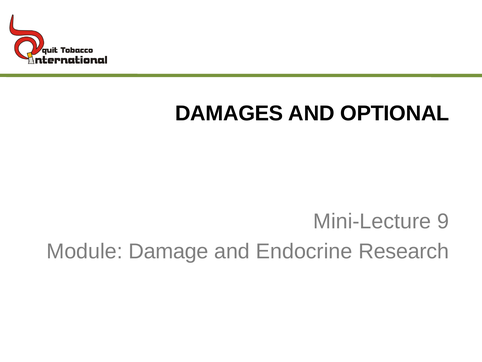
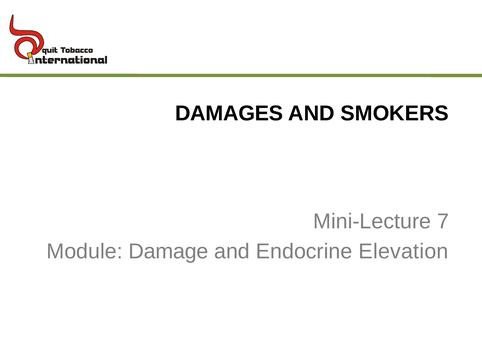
OPTIONAL: OPTIONAL -> SMOKERS
9: 9 -> 7
Research: Research -> Elevation
